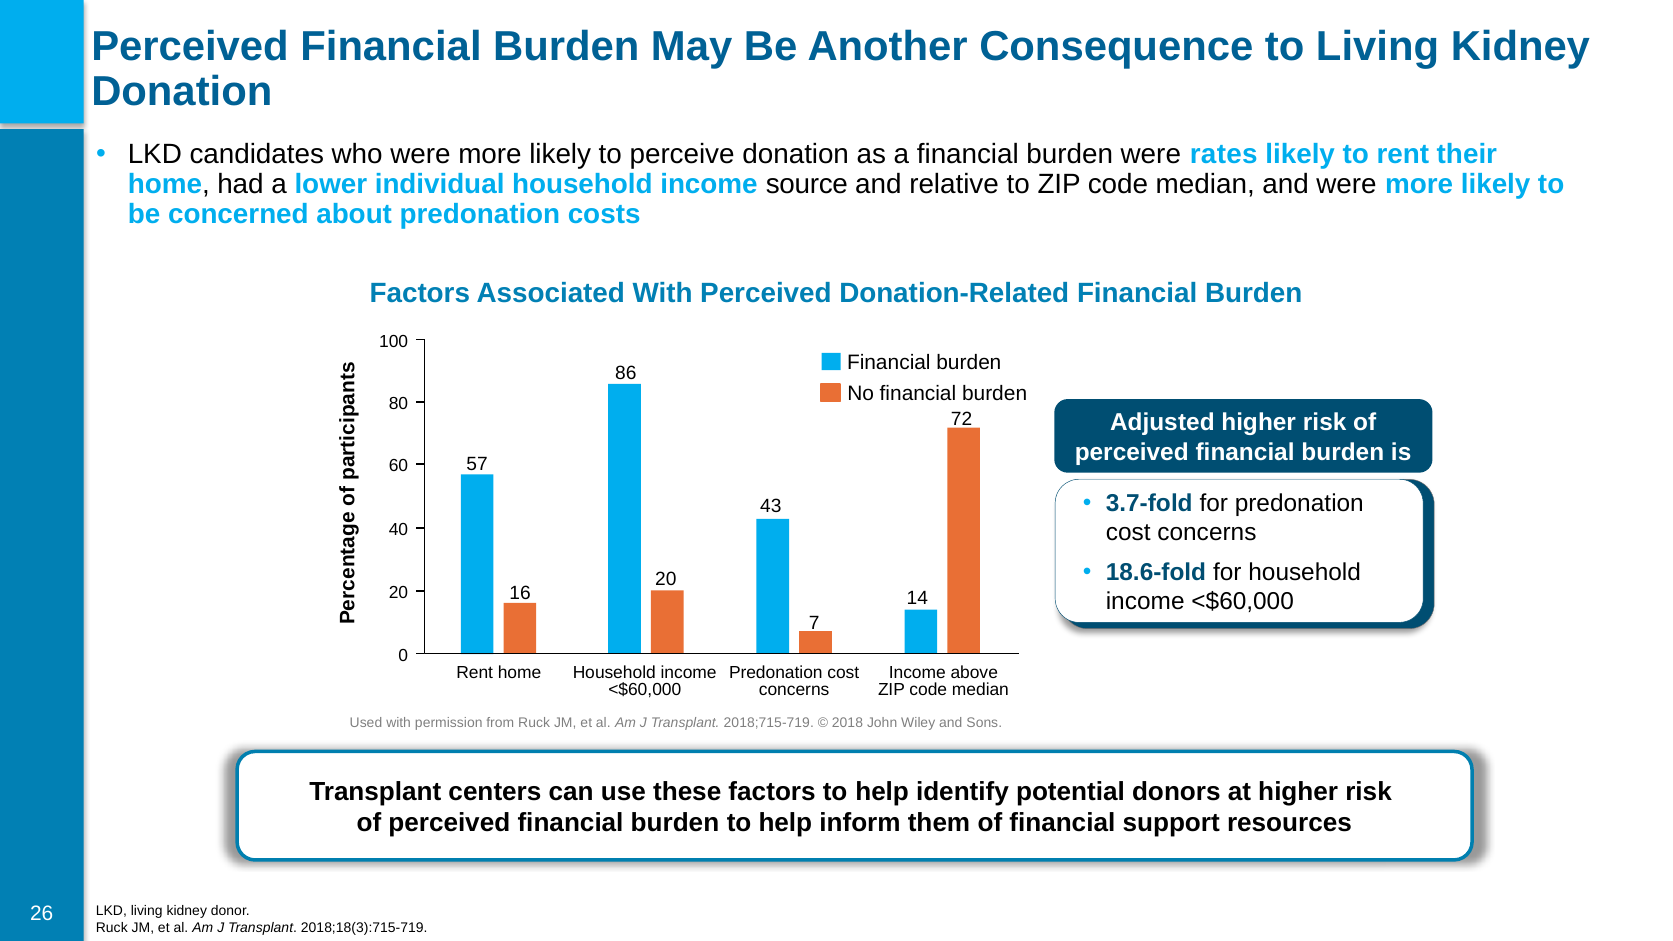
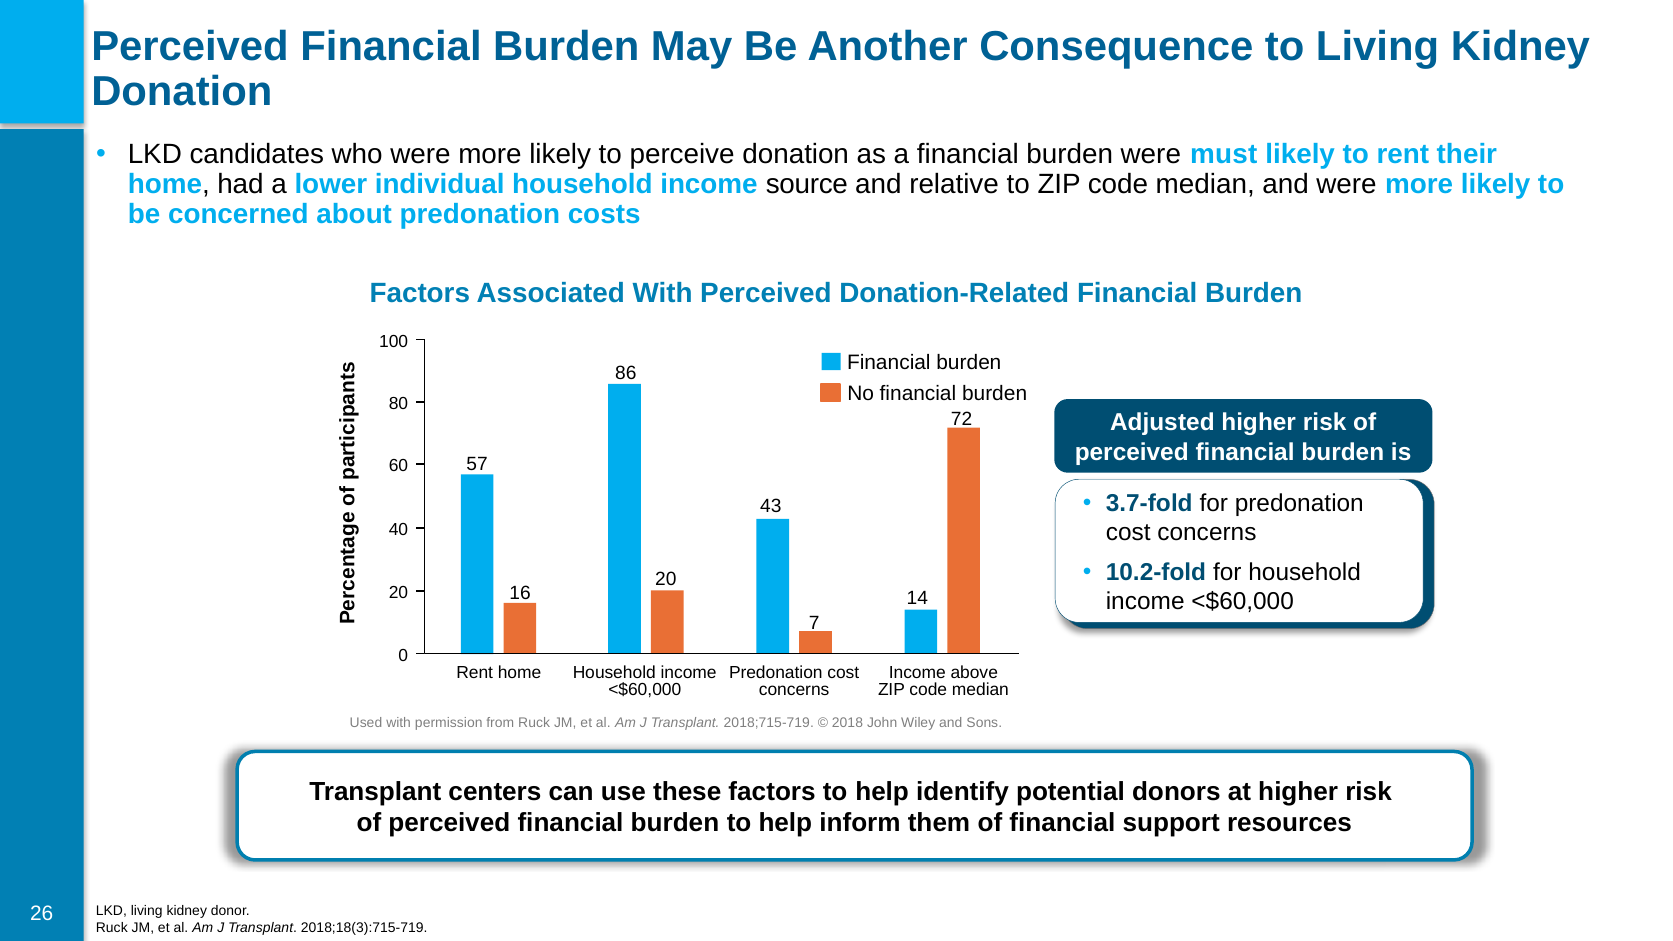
rates: rates -> must
18.6‐fold: 18.6‐fold -> 10.2‐fold
